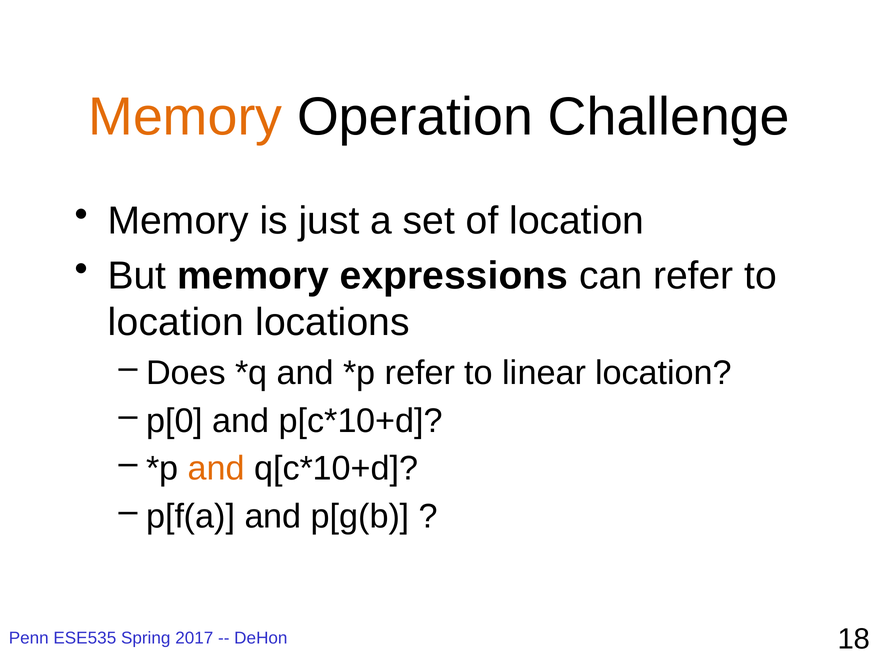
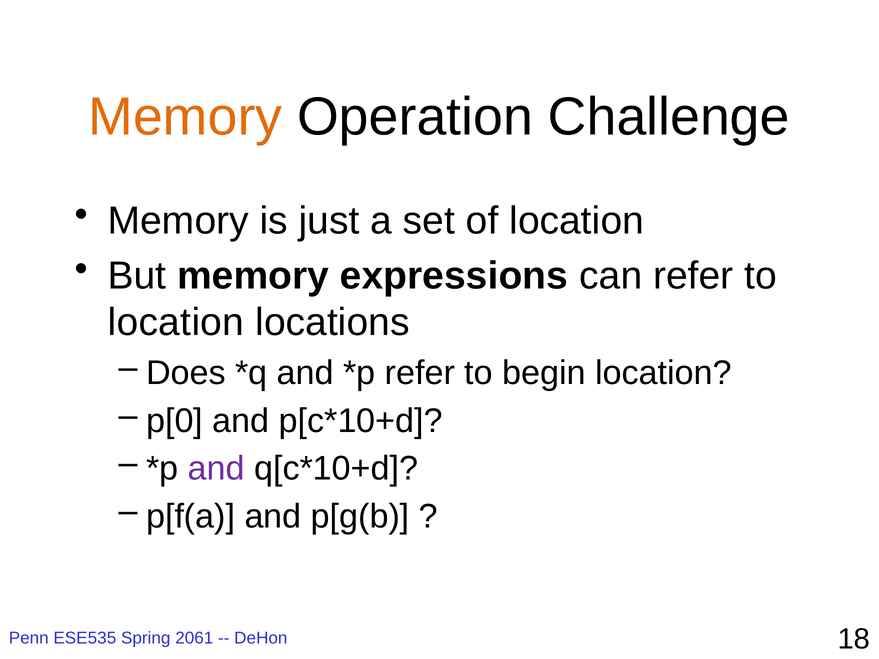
linear: linear -> begin
and at (216, 469) colour: orange -> purple
2017: 2017 -> 2061
